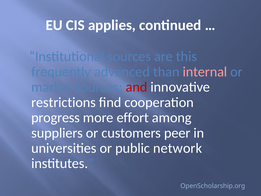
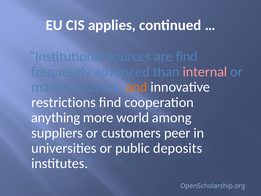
are this: this -> find
and colour: red -> orange
progress: progress -> anything
effort: effort -> world
network: network -> deposits
